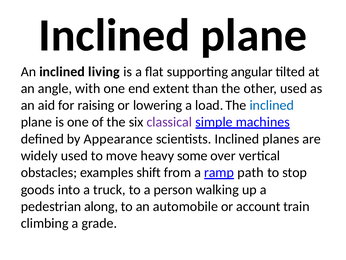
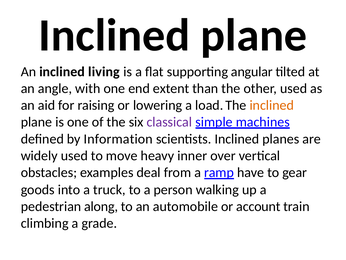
inclined at (272, 105) colour: blue -> orange
Appearance: Appearance -> Information
some: some -> inner
shift: shift -> deal
path: path -> have
stop: stop -> gear
